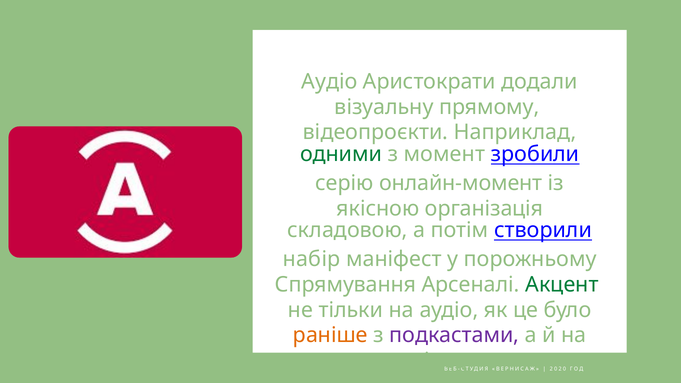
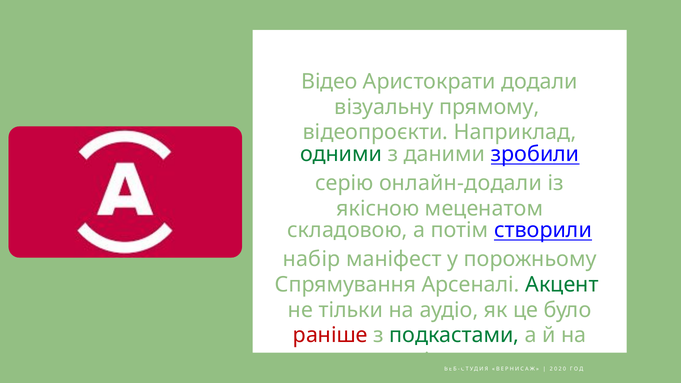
Аудіо at (329, 82): Аудіо -> Відео
момент: момент -> даними
онлайн-момент: онлайн-момент -> онлайн-додали
організація: організація -> меценатом
раніше colour: orange -> red
подкастами colour: purple -> green
